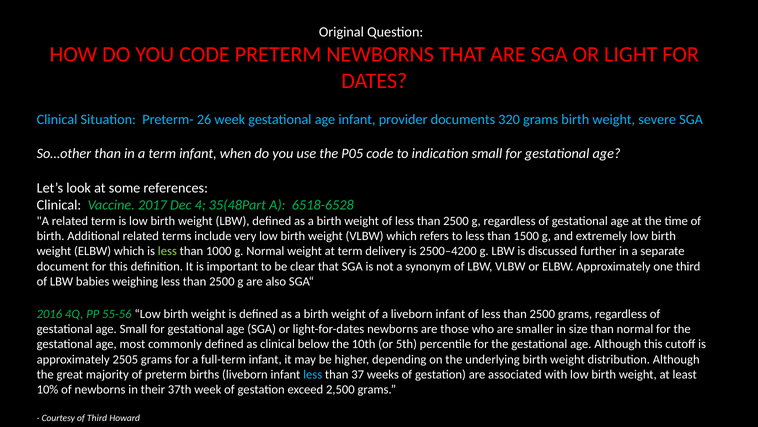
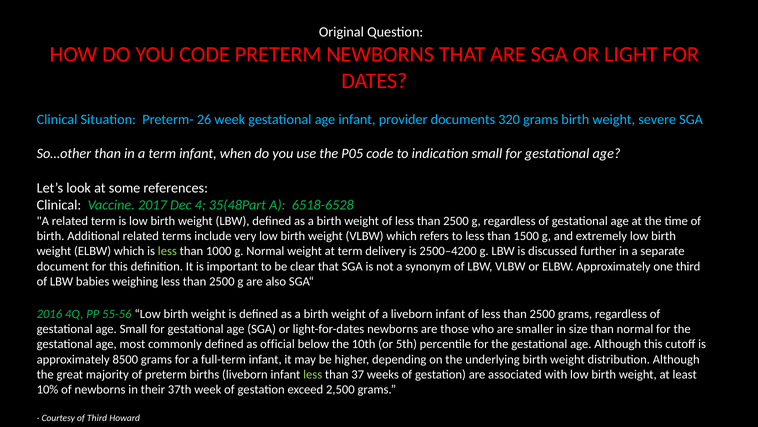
as clinical: clinical -> official
2505: 2505 -> 8500
less at (313, 374) colour: light blue -> light green
